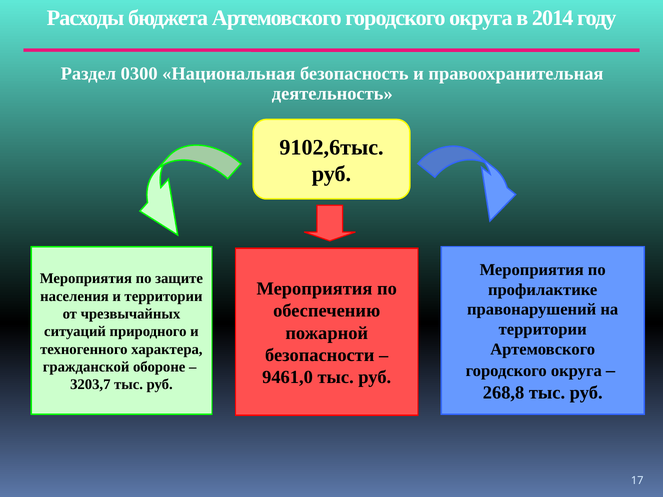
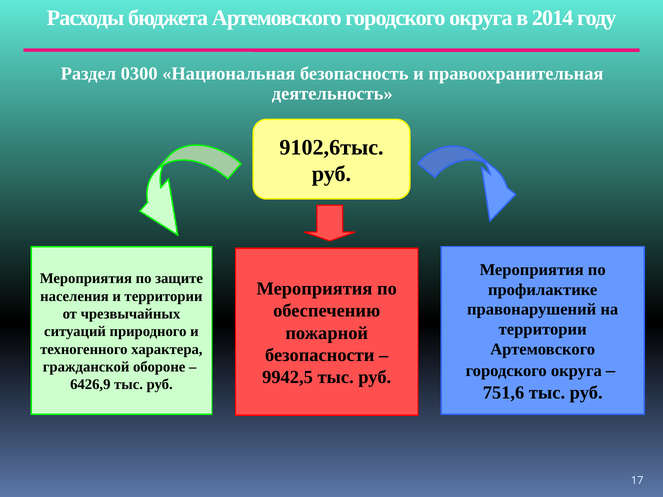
9461,0: 9461,0 -> 9942,5
3203,7: 3203,7 -> 6426,9
268,8: 268,8 -> 751,6
